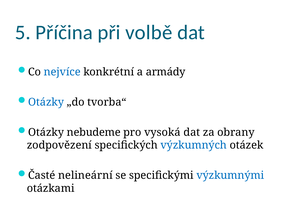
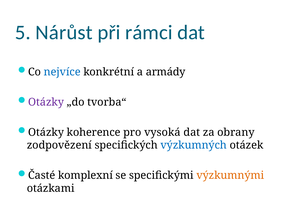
Příčina: Příčina -> Nárůst
volbě: volbě -> rámci
Otázky at (46, 102) colour: blue -> purple
nebudeme: nebudeme -> koherence
nelineární: nelineární -> komplexní
výzkumnými colour: blue -> orange
